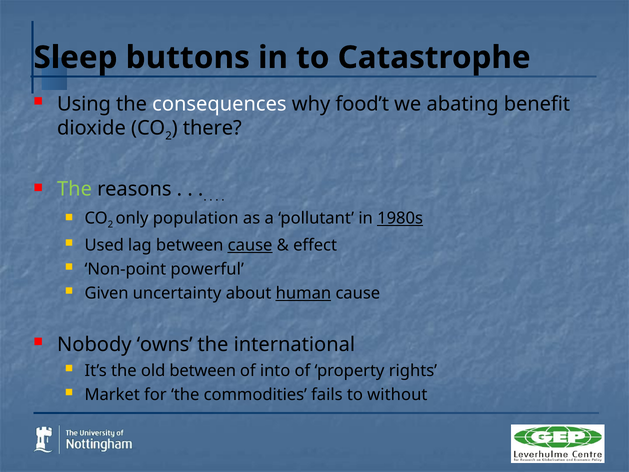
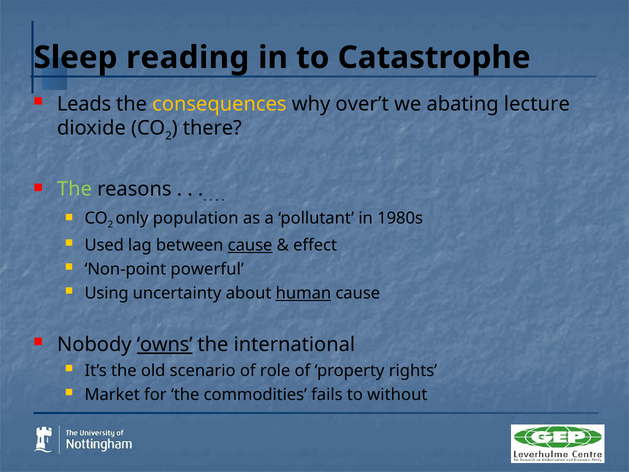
buttons: buttons -> reading
Using: Using -> Leads
consequences colour: white -> yellow
food’t: food’t -> over’t
benefit: benefit -> lecture
1980s underline: present -> none
Given: Given -> Using
owns underline: none -> present
old between: between -> scenario
into: into -> role
